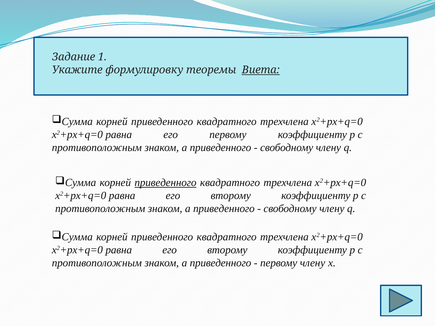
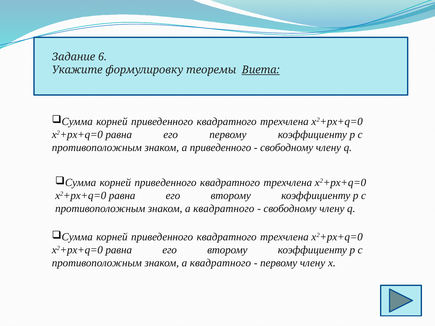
1: 1 -> 6
приведенного at (166, 183) underline: present -> none
приведенного at (224, 209): приведенного -> квадратного
приведенного at (221, 263): приведенного -> квадратного
